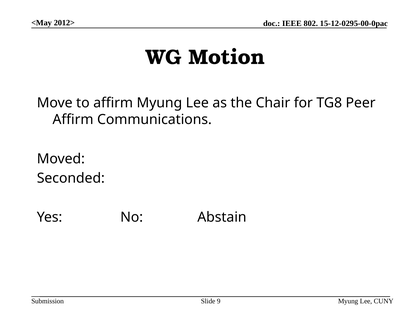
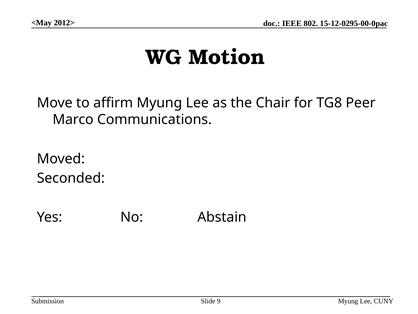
Affirm at (73, 120): Affirm -> Marco
